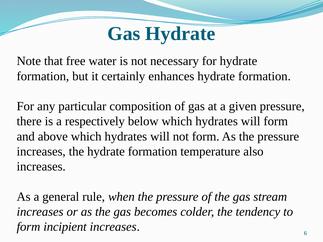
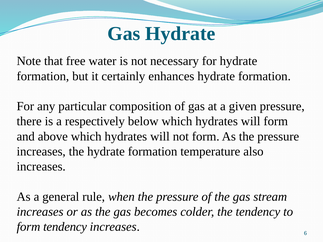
form incipient: incipient -> tendency
